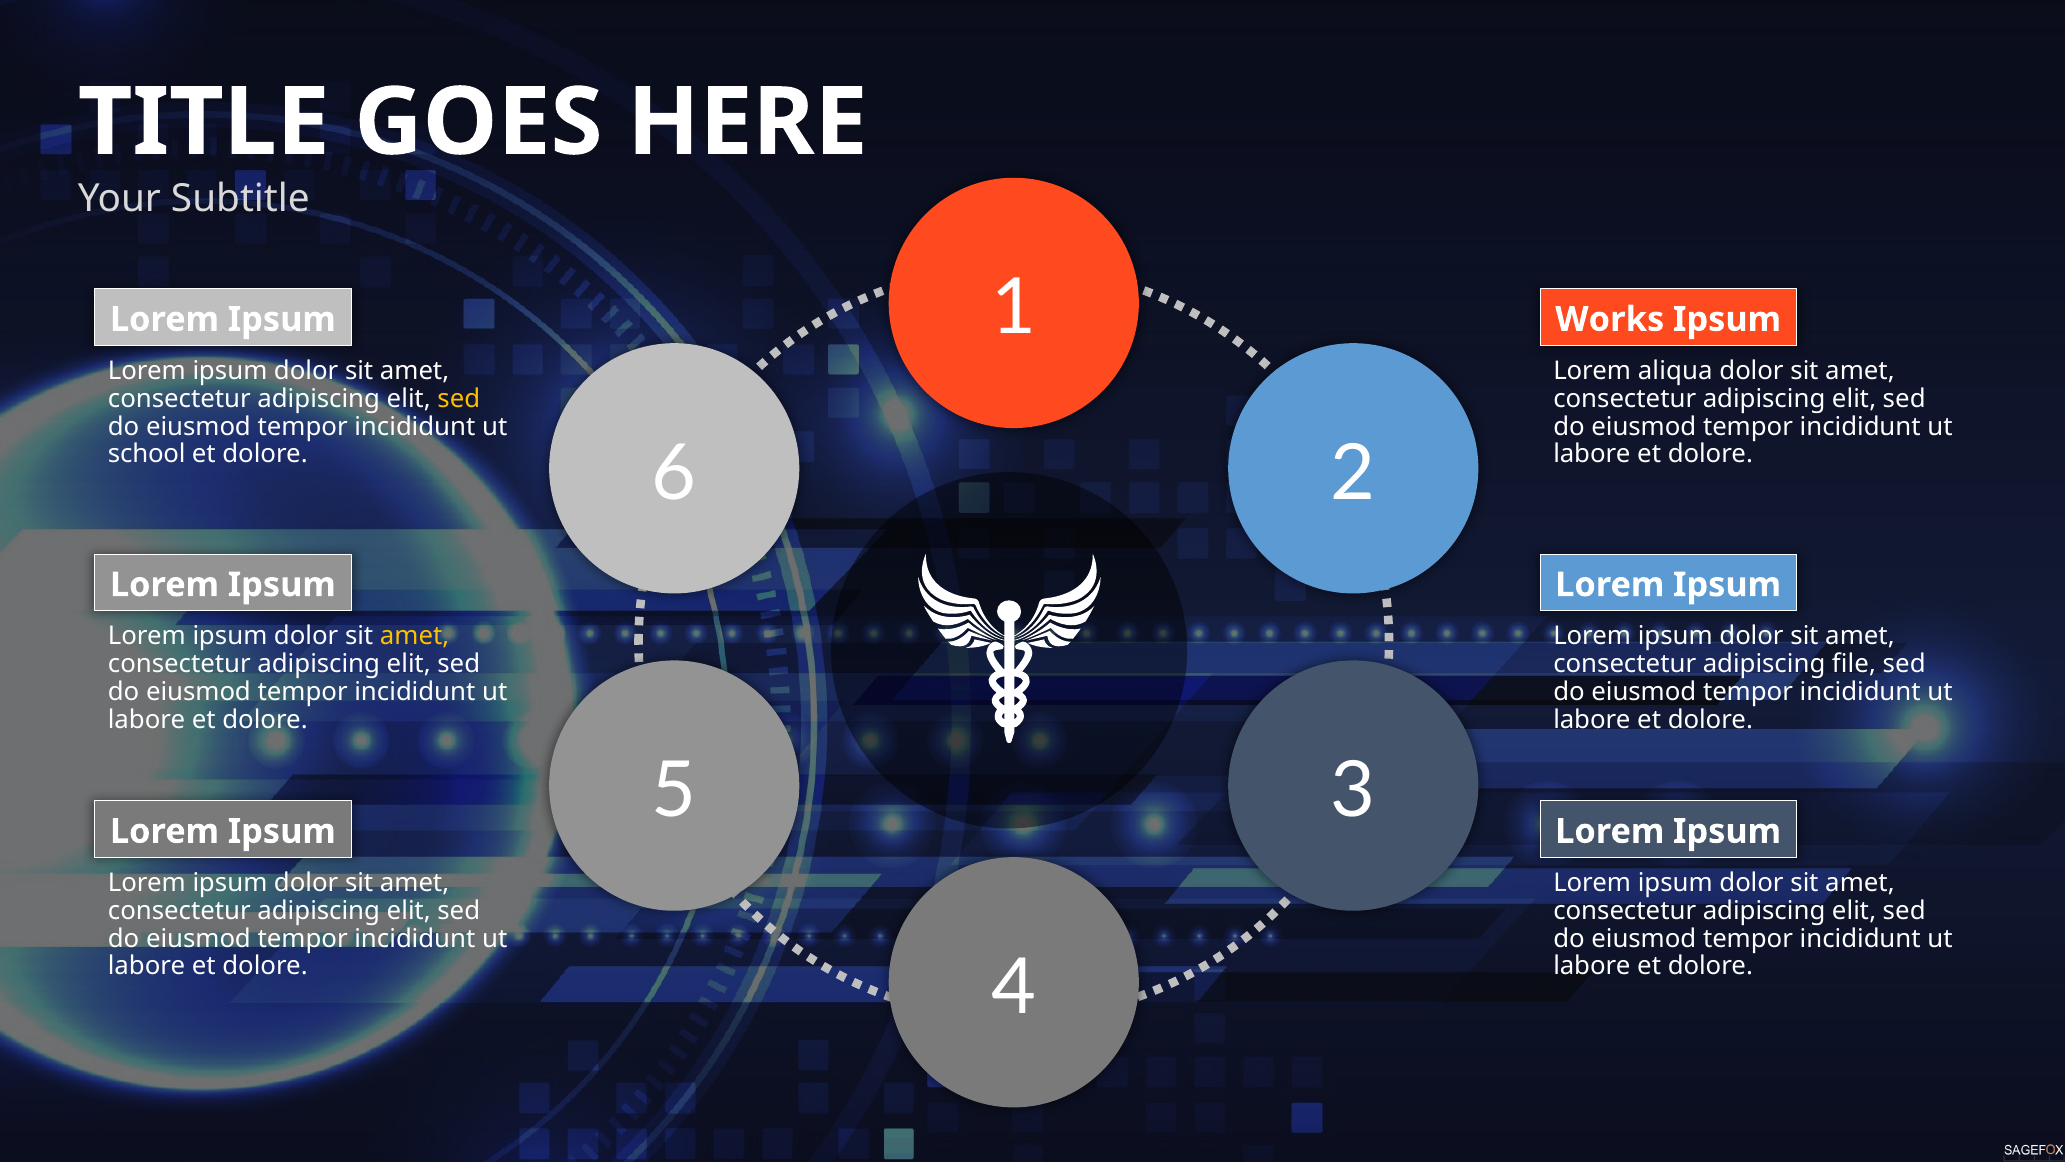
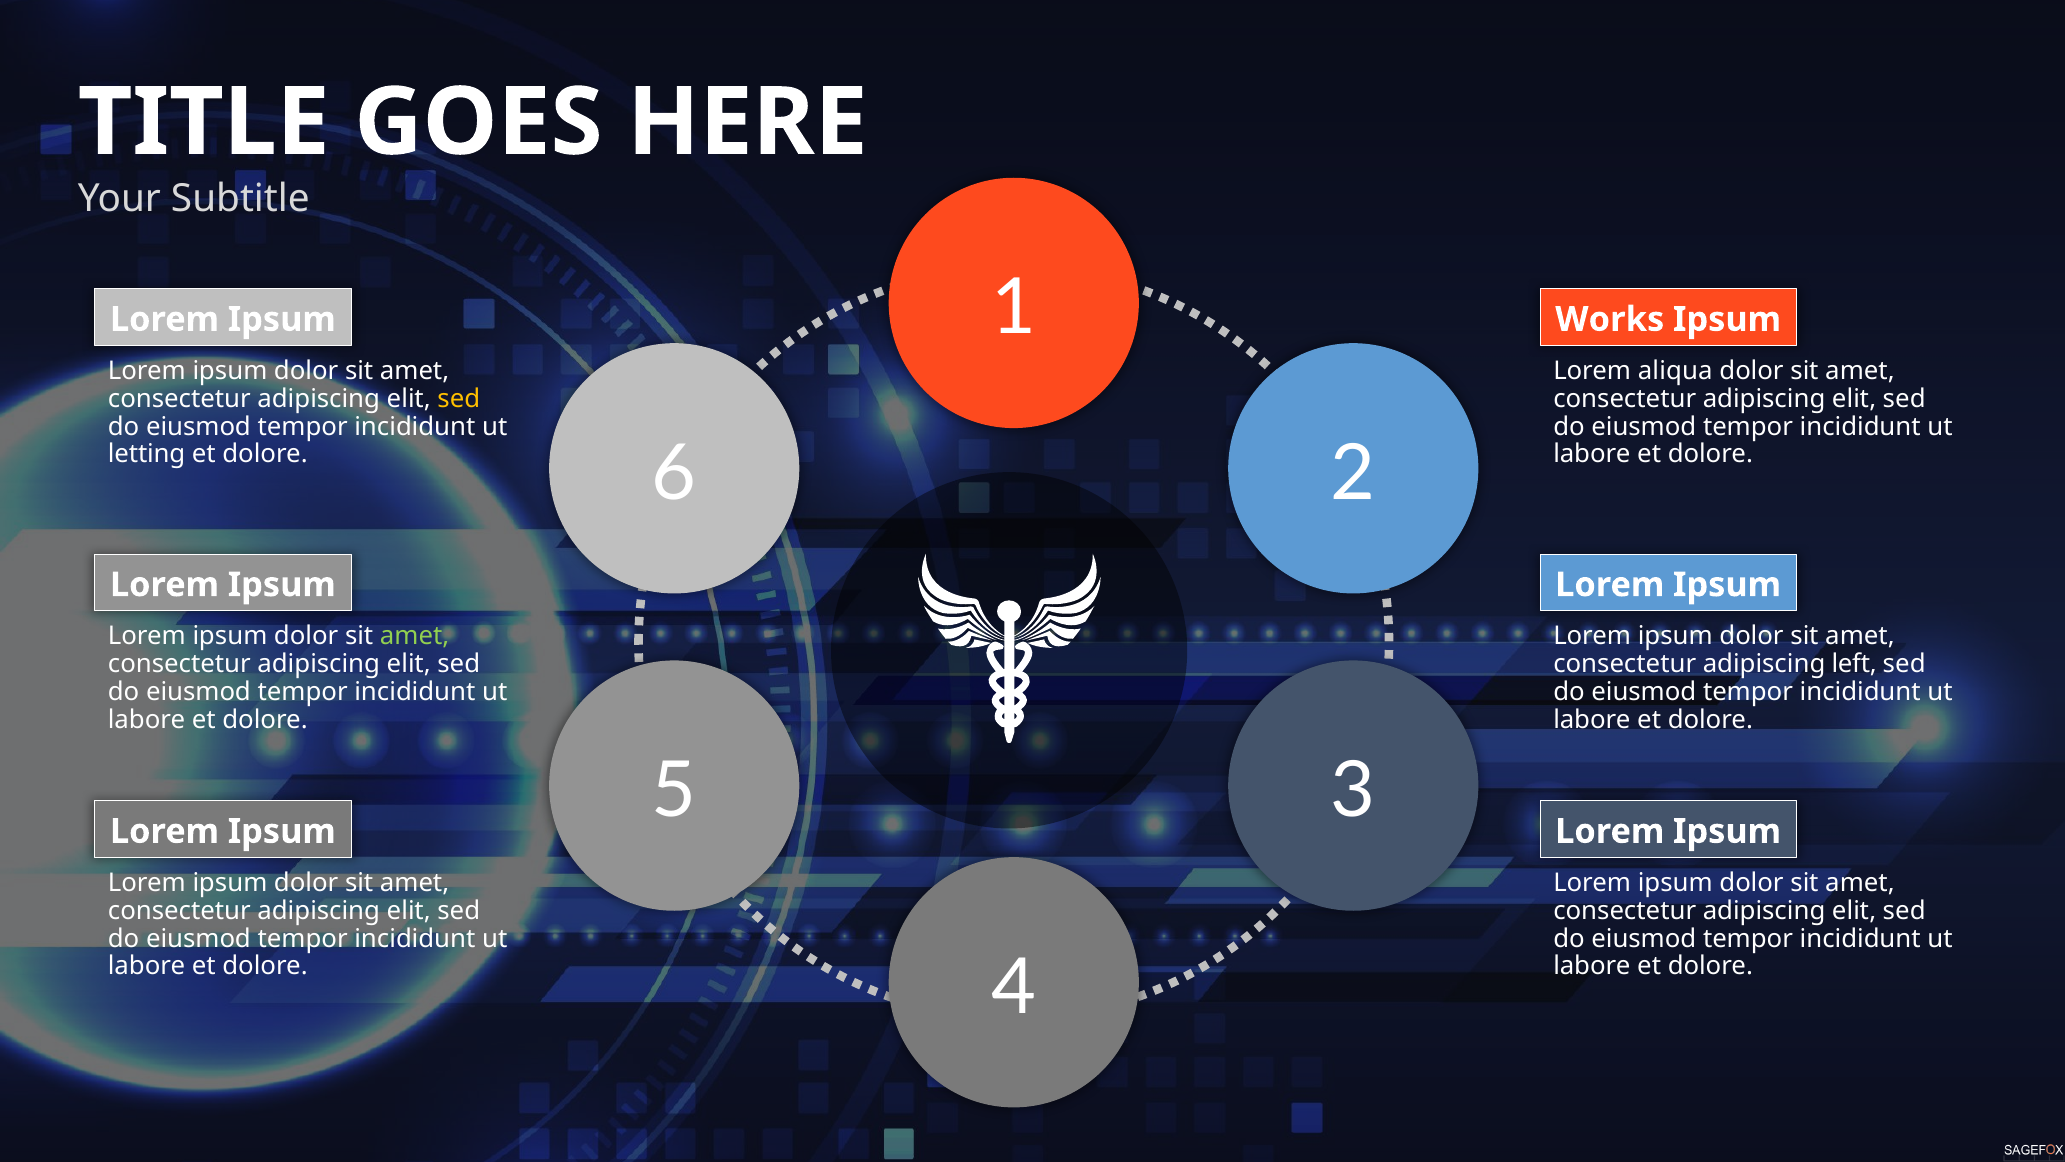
school: school -> letting
amet at (415, 636) colour: yellow -> light green
file: file -> left
